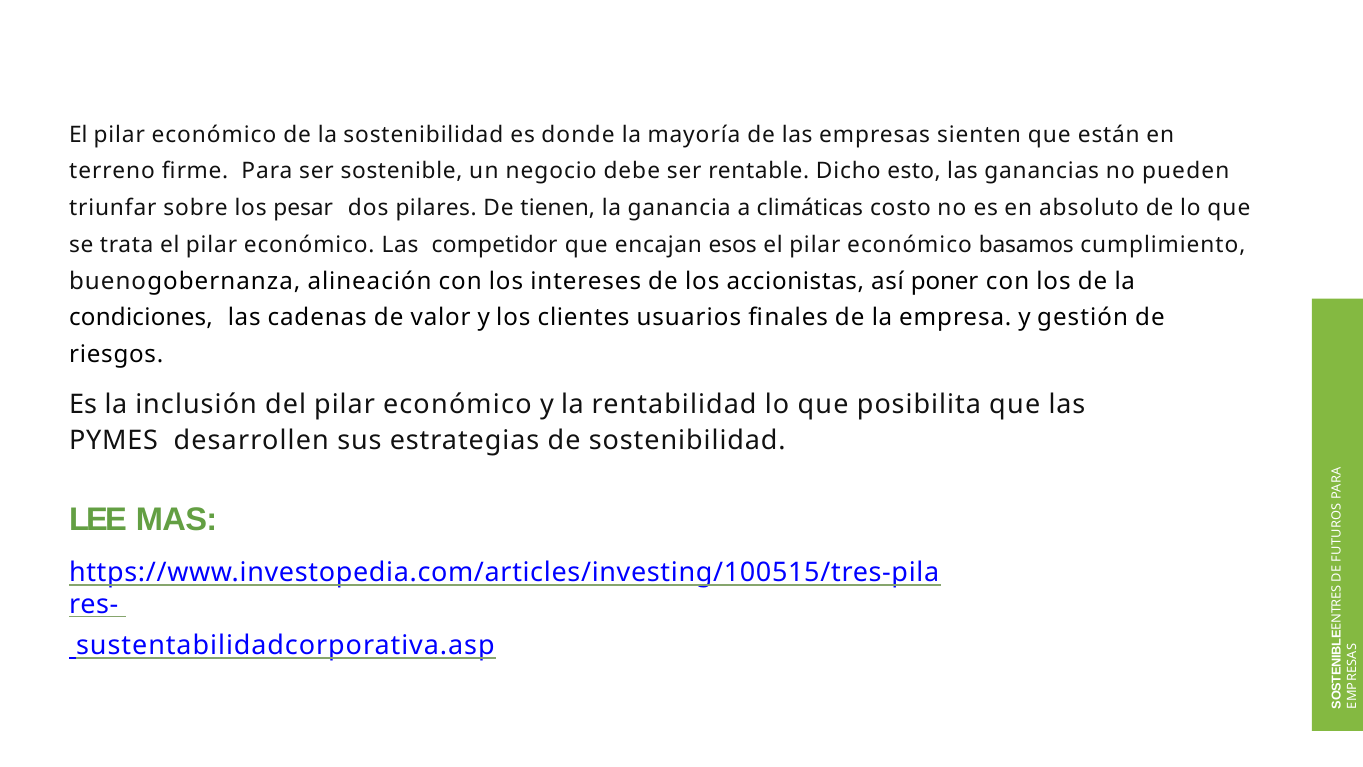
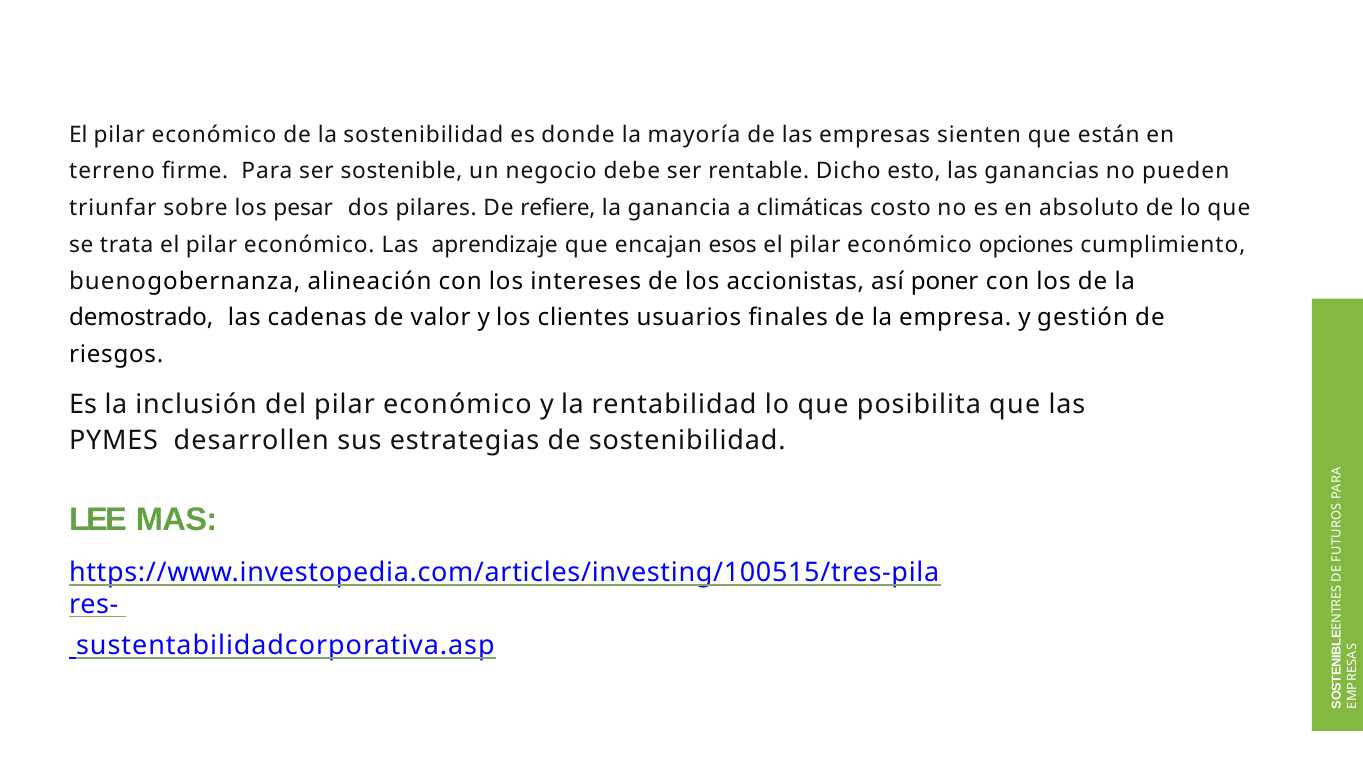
tienen: tienen -> refiere
competidor: competidor -> aprendizaje
basamos: basamos -> opciones
condiciones: condiciones -> demostrado
